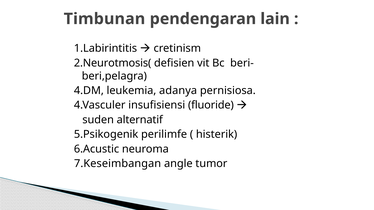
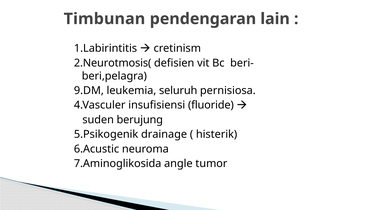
4.DM: 4.DM -> 9.DM
adanya: adanya -> seluruh
alternatif: alternatif -> berujung
perilimfe: perilimfe -> drainage
7.Keseimbangan: 7.Keseimbangan -> 7.Aminoglikosida
